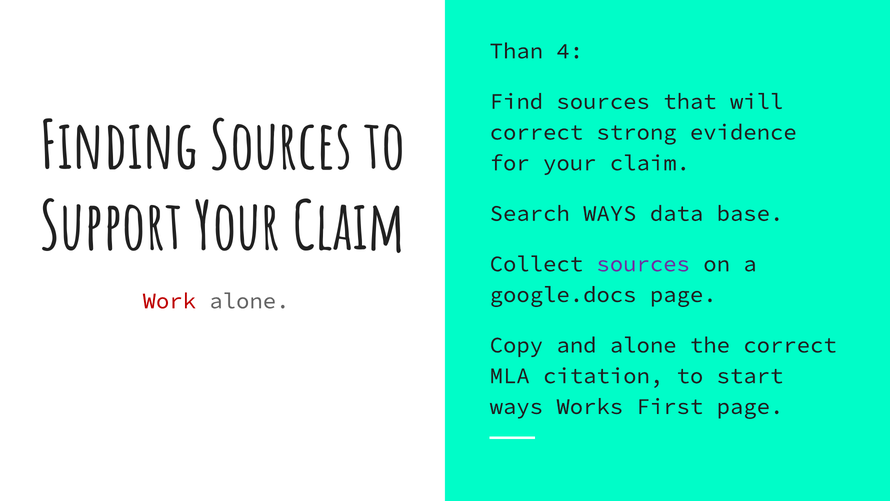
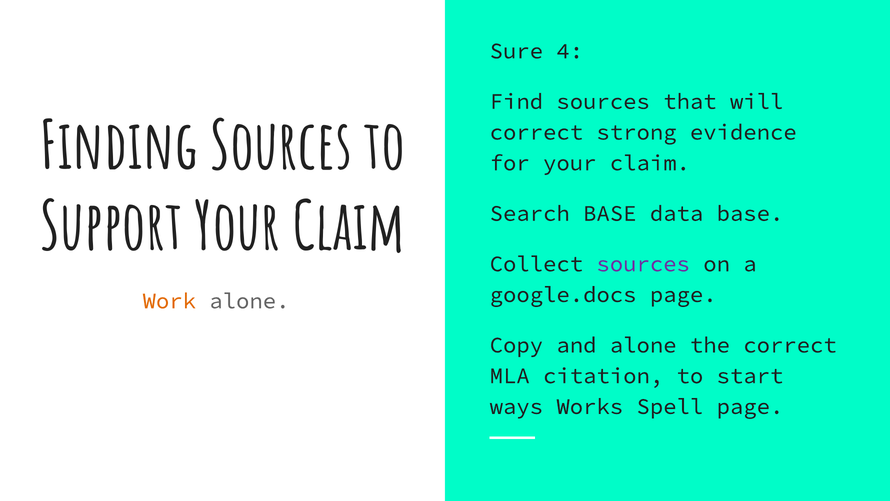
Than: Than -> Sure
Search WAYS: WAYS -> BASE
Work colour: red -> orange
First: First -> Spell
